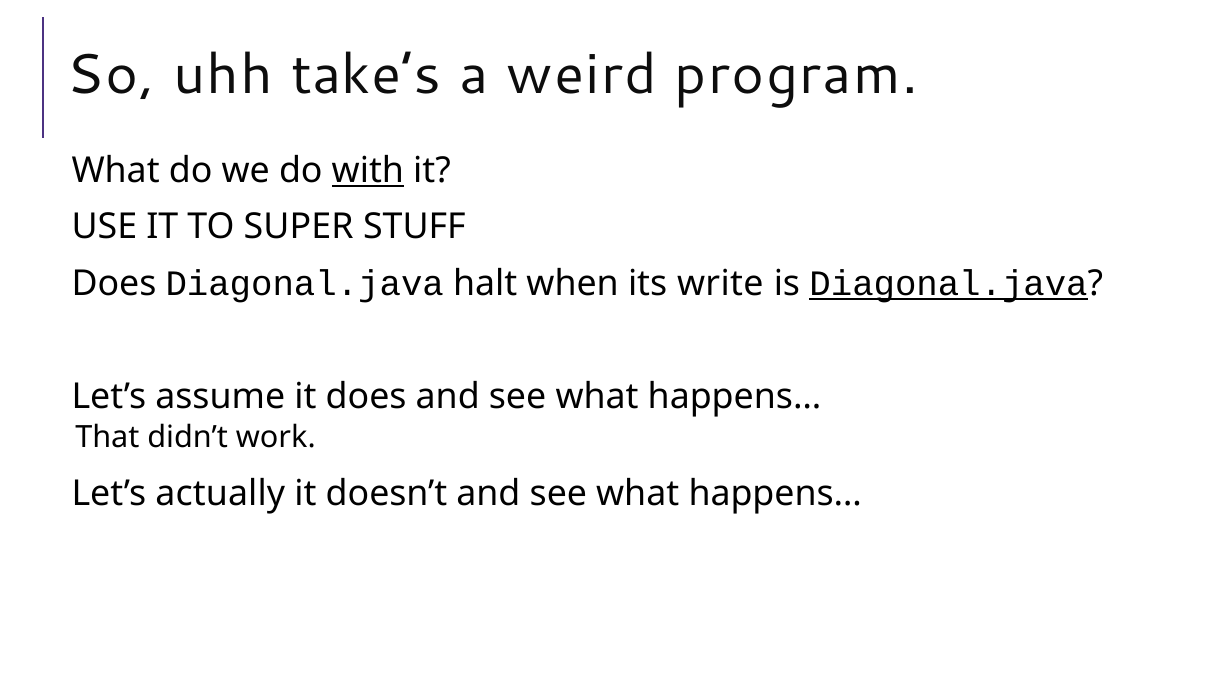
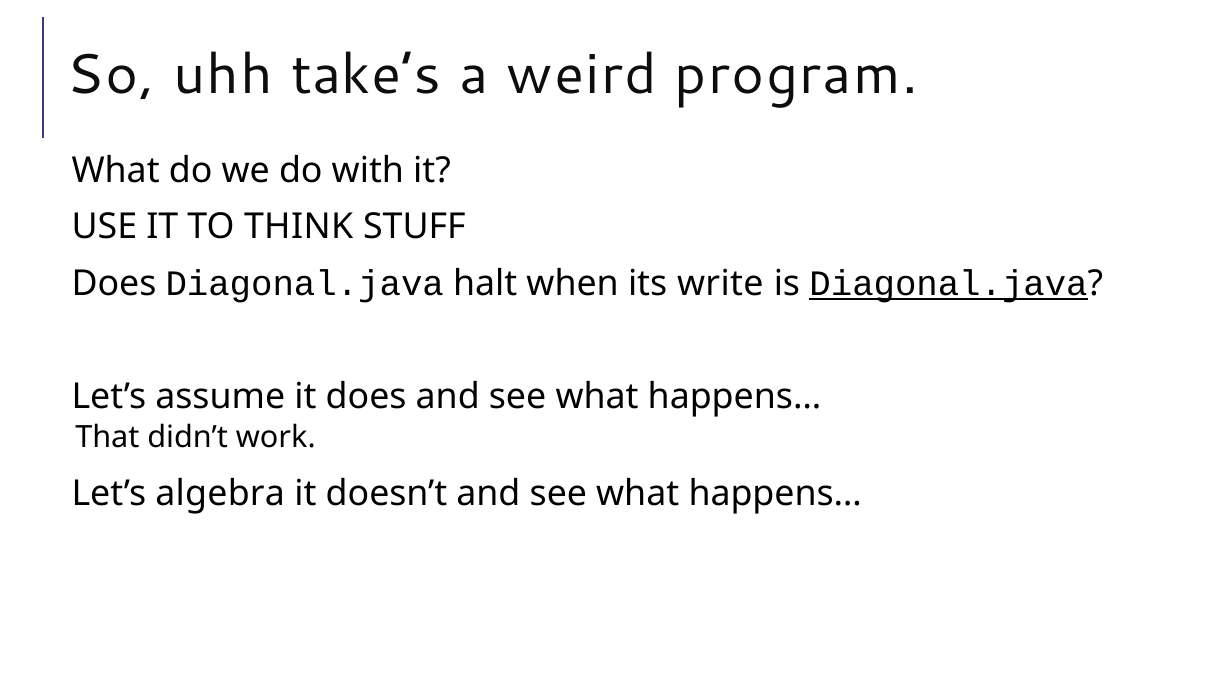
with underline: present -> none
SUPER: SUPER -> THINK
actually: actually -> algebra
